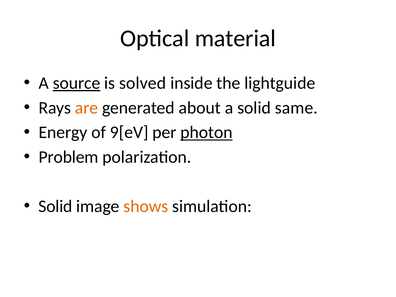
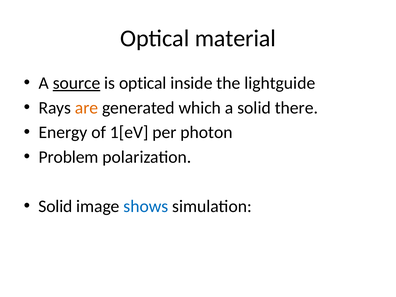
is solved: solved -> optical
about: about -> which
same: same -> there
9[eV: 9[eV -> 1[eV
photon underline: present -> none
shows colour: orange -> blue
